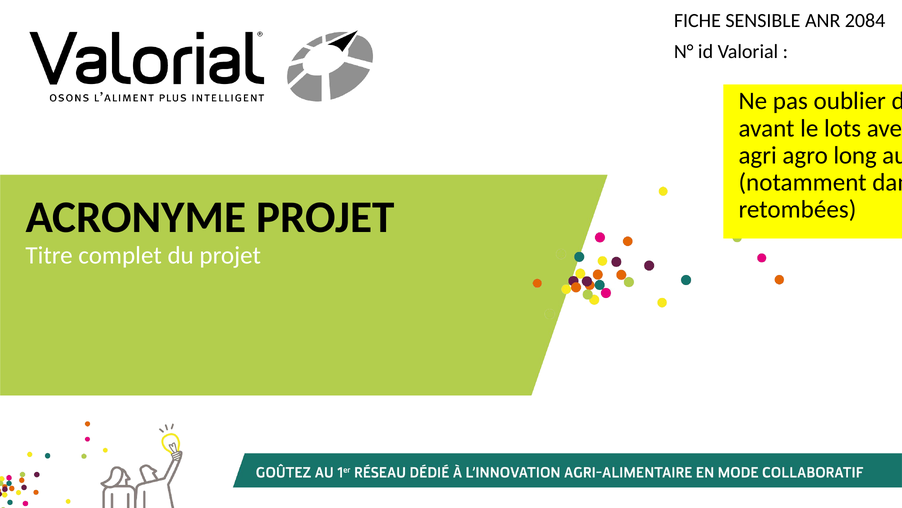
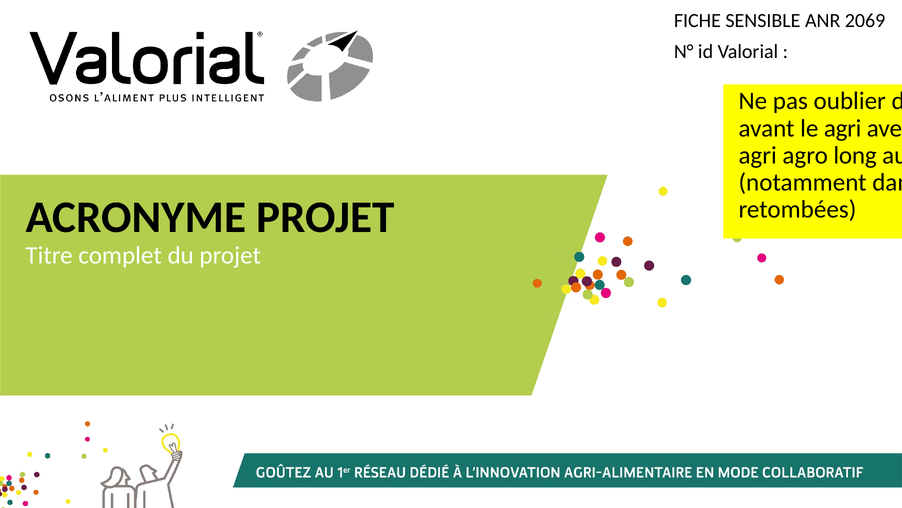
2084: 2084 -> 2069
le lots: lots -> agri
